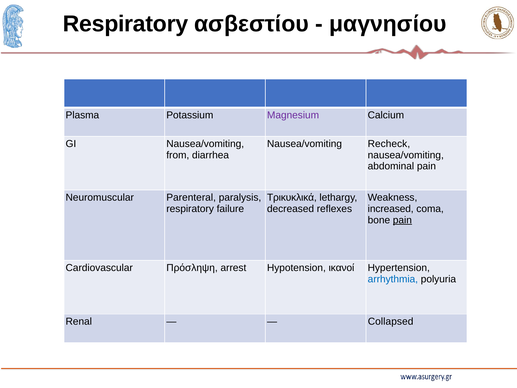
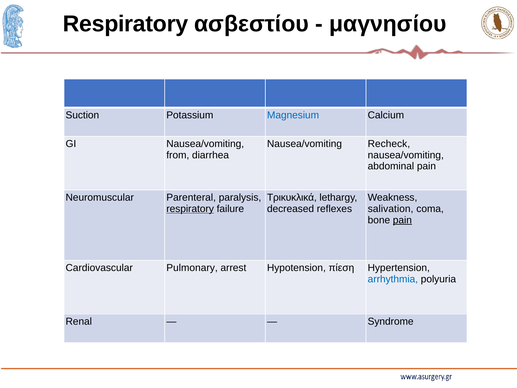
Plasma: Plasma -> Suction
Magnesium colour: purple -> blue
respiratory at (190, 209) underline: none -> present
increased: increased -> salivation
Πρόσληψη: Πρόσληψη -> Pulmonary
ικανοί: ικανοί -> πίεση
Collapsed: Collapsed -> Syndrome
